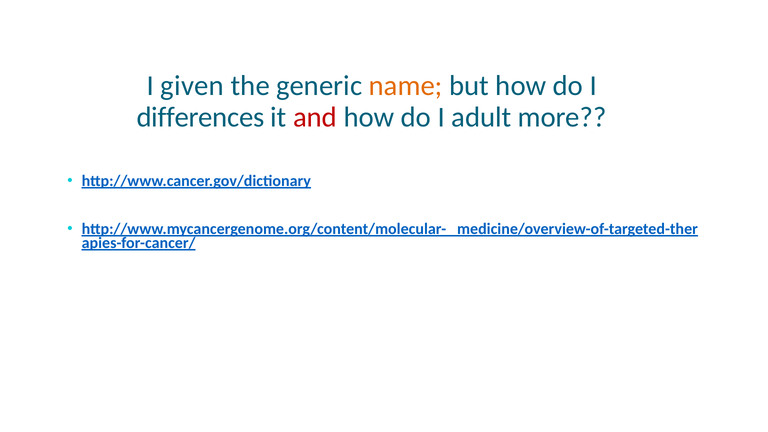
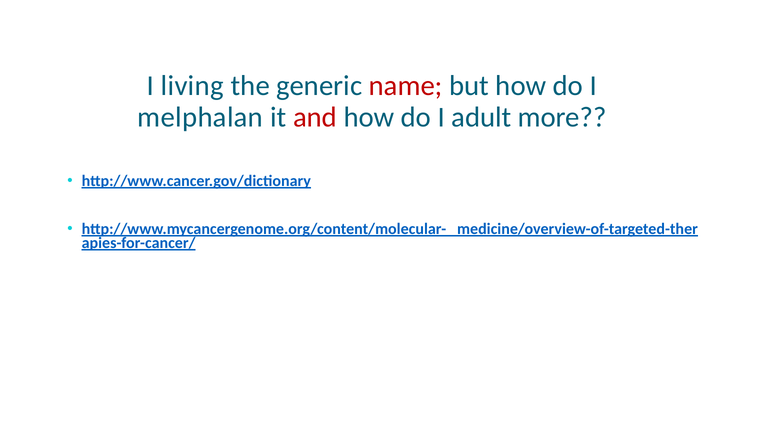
given: given -> living
name colour: orange -> red
differences: differences -> melphalan
